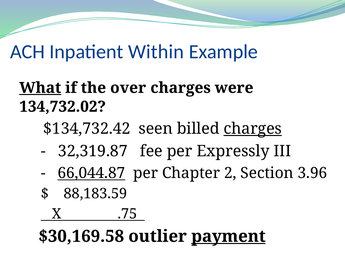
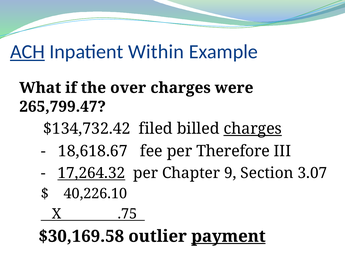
ACH underline: none -> present
What underline: present -> none
134,732.02: 134,732.02 -> 265,799.47
seen: seen -> filed
32,319.87: 32,319.87 -> 18,618.67
Expressly: Expressly -> Therefore
66,044.87: 66,044.87 -> 17,264.32
2: 2 -> 9
3.96: 3.96 -> 3.07
88,183.59: 88,183.59 -> 40,226.10
